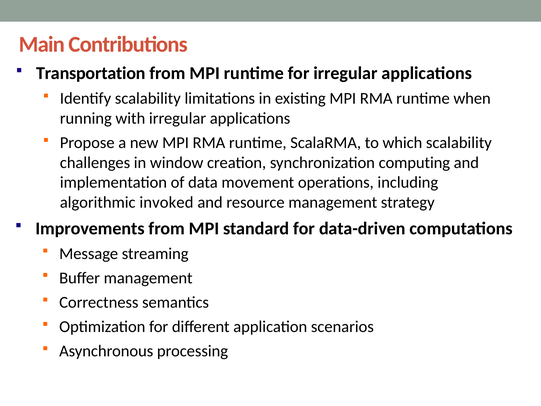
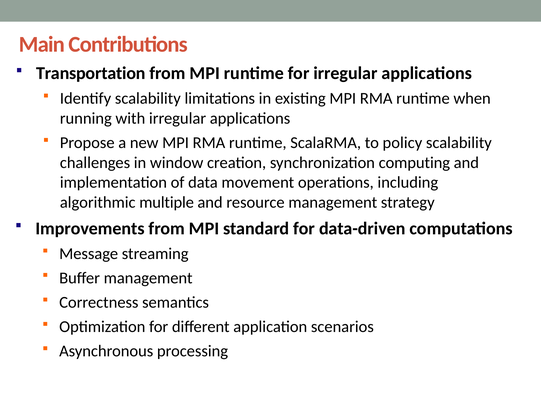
which: which -> policy
invoked: invoked -> multiple
